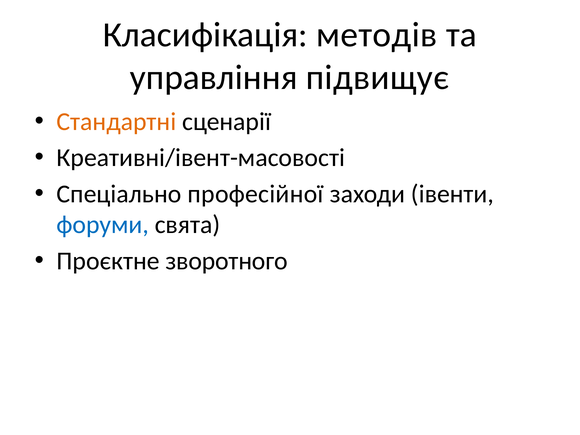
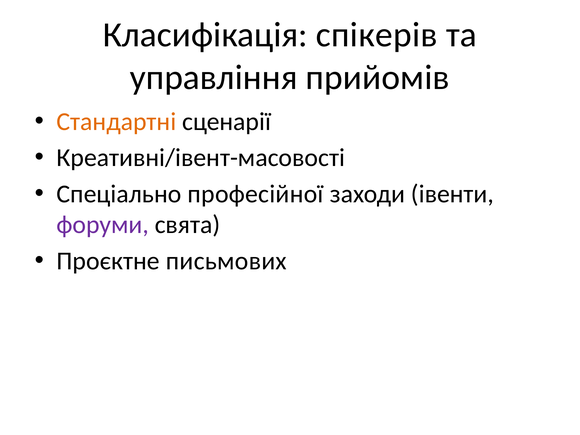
методів: методів -> спікерів
підвищує: підвищує -> прийомів
форуми colour: blue -> purple
зворотного: зворотного -> письмових
